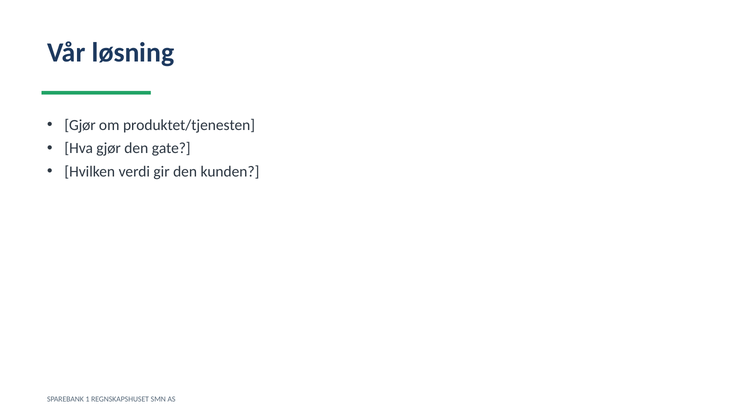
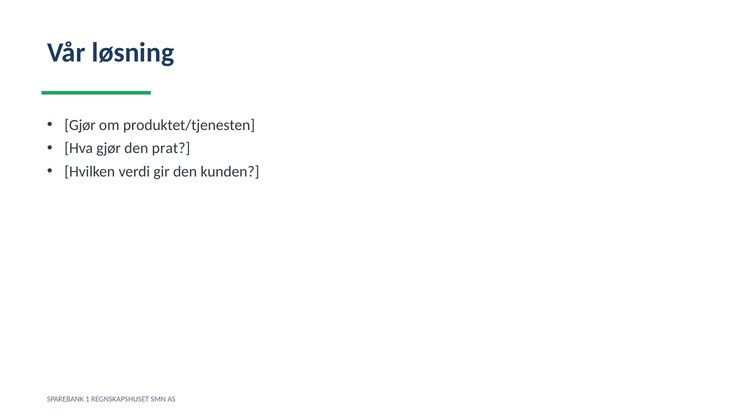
gate: gate -> prat
